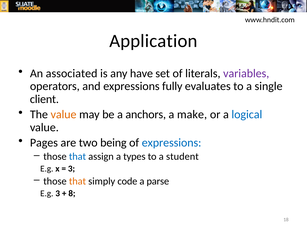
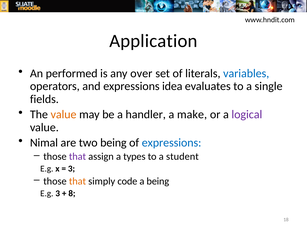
associated: associated -> performed
have: have -> over
variables colour: purple -> blue
fully: fully -> idea
client: client -> fields
anchors: anchors -> handler
logical colour: blue -> purple
Pages: Pages -> Nimal
that at (77, 157) colour: blue -> purple
a parse: parse -> being
